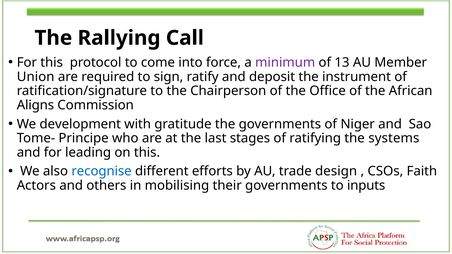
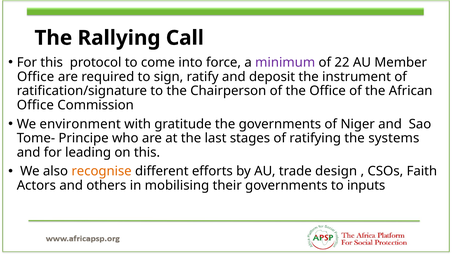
13: 13 -> 22
Union at (36, 77): Union -> Office
Aligns at (35, 105): Aligns -> Office
development: development -> environment
recognise colour: blue -> orange
